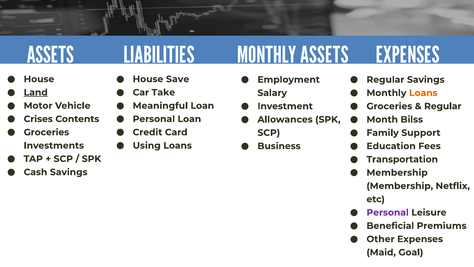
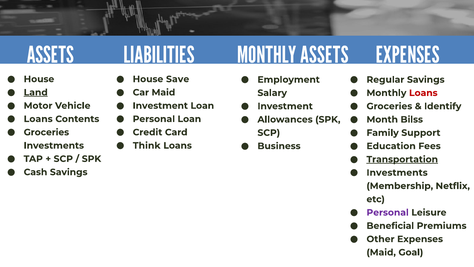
Car Take: Take -> Maid
Loans at (423, 93) colour: orange -> red
Meaningful at (160, 106): Meaningful -> Investment
Regular at (443, 106): Regular -> Identify
Crises at (38, 119): Crises -> Loans
Using: Using -> Think
Transportation underline: none -> present
Membership at (397, 172): Membership -> Investments
